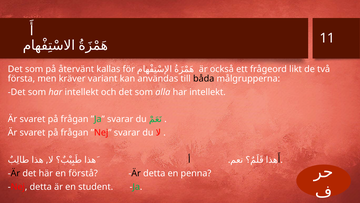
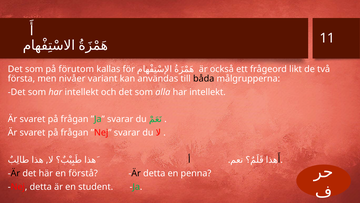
återvänt: återvänt -> förutom
kräver: kräver -> nivåer
